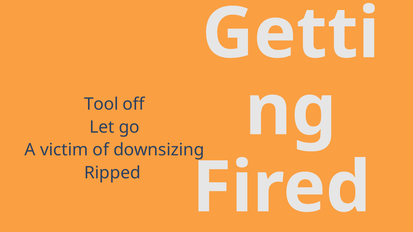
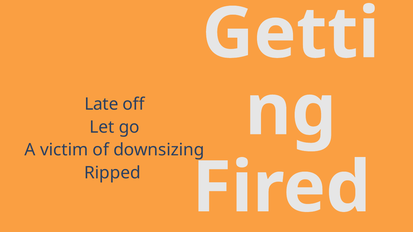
Tool: Tool -> Late
